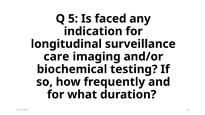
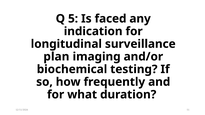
care: care -> plan
